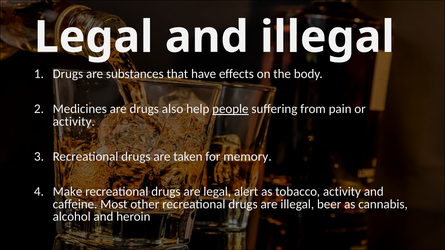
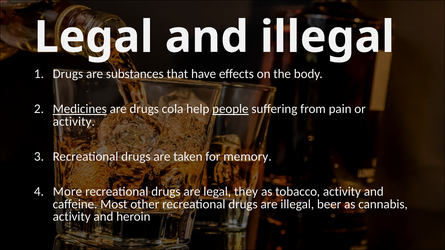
Medicines underline: none -> present
also: also -> cola
Make: Make -> More
alert: alert -> they
alcohol at (72, 217): alcohol -> activity
